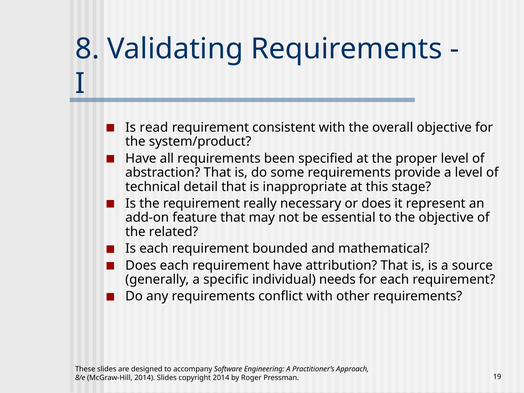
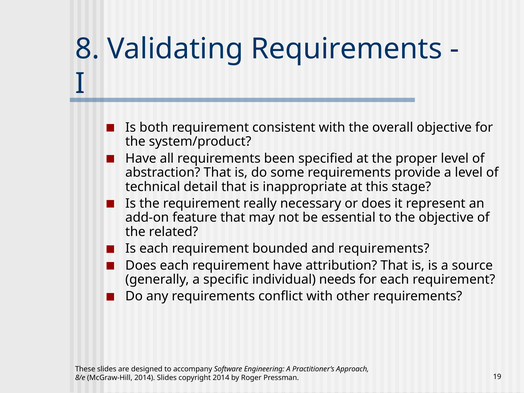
read: read -> both
and mathematical: mathematical -> requirements
